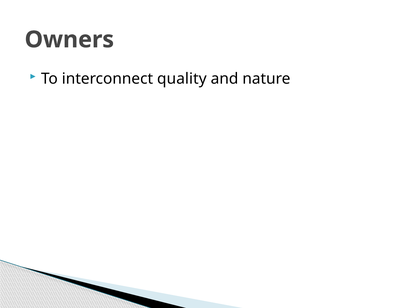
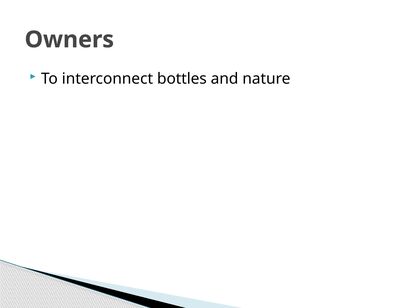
quality: quality -> bottles
